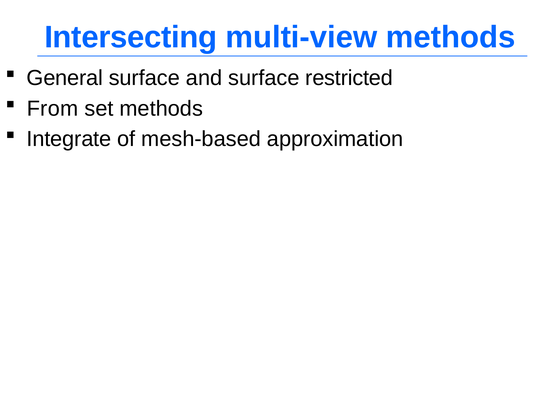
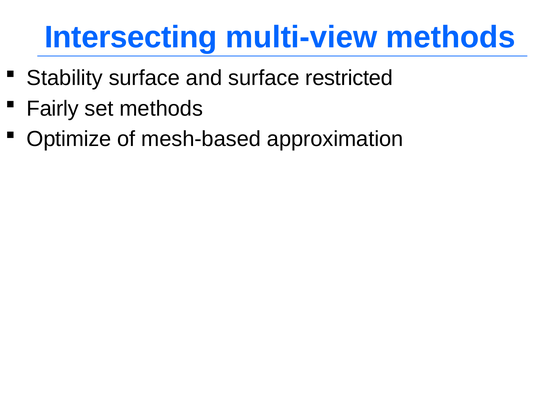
General: General -> Stability
From: From -> Fairly
Integrate: Integrate -> Optimize
